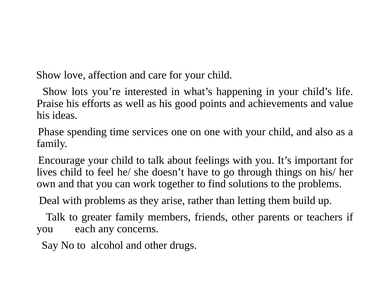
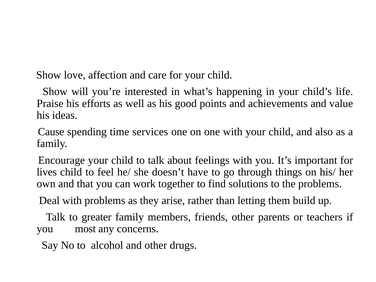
lots: lots -> will
Phase: Phase -> Cause
each: each -> most
